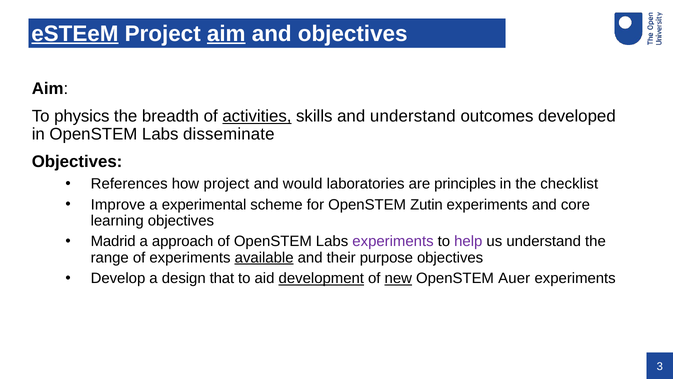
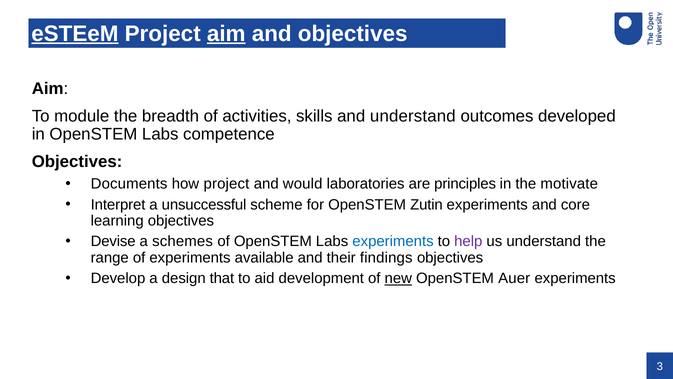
physics: physics -> module
activities underline: present -> none
disseminate: disseminate -> competence
References: References -> Documents
checklist: checklist -> motivate
Improve: Improve -> Interpret
experimental: experimental -> unsuccessful
Madrid: Madrid -> Devise
approach: approach -> schemes
experiments at (393, 241) colour: purple -> blue
available underline: present -> none
purpose: purpose -> findings
development underline: present -> none
